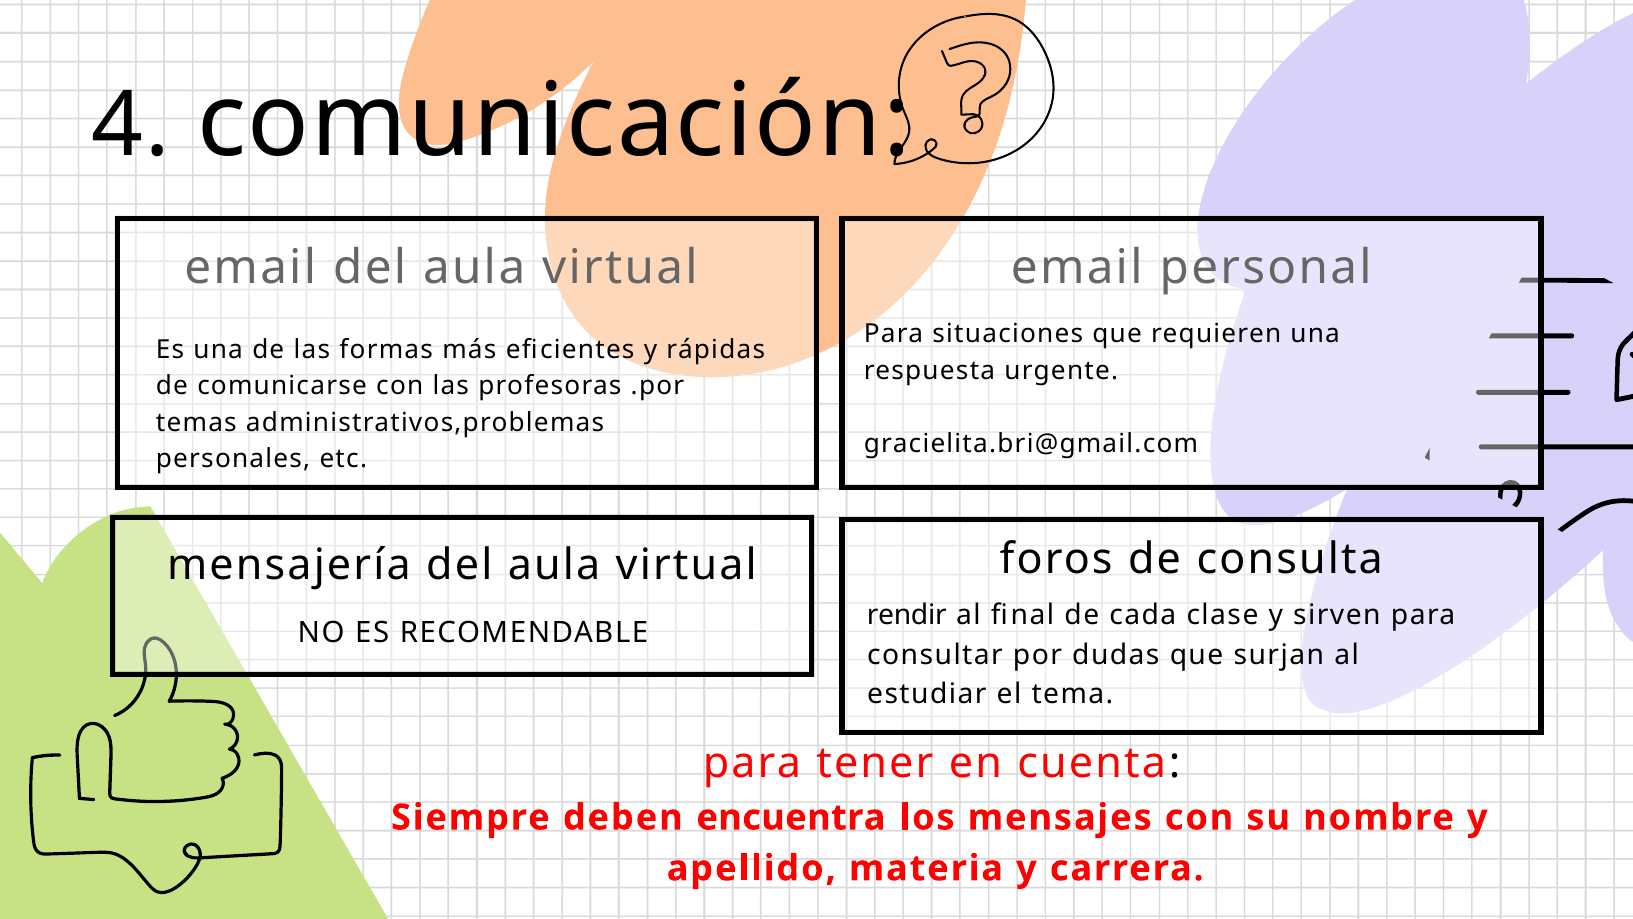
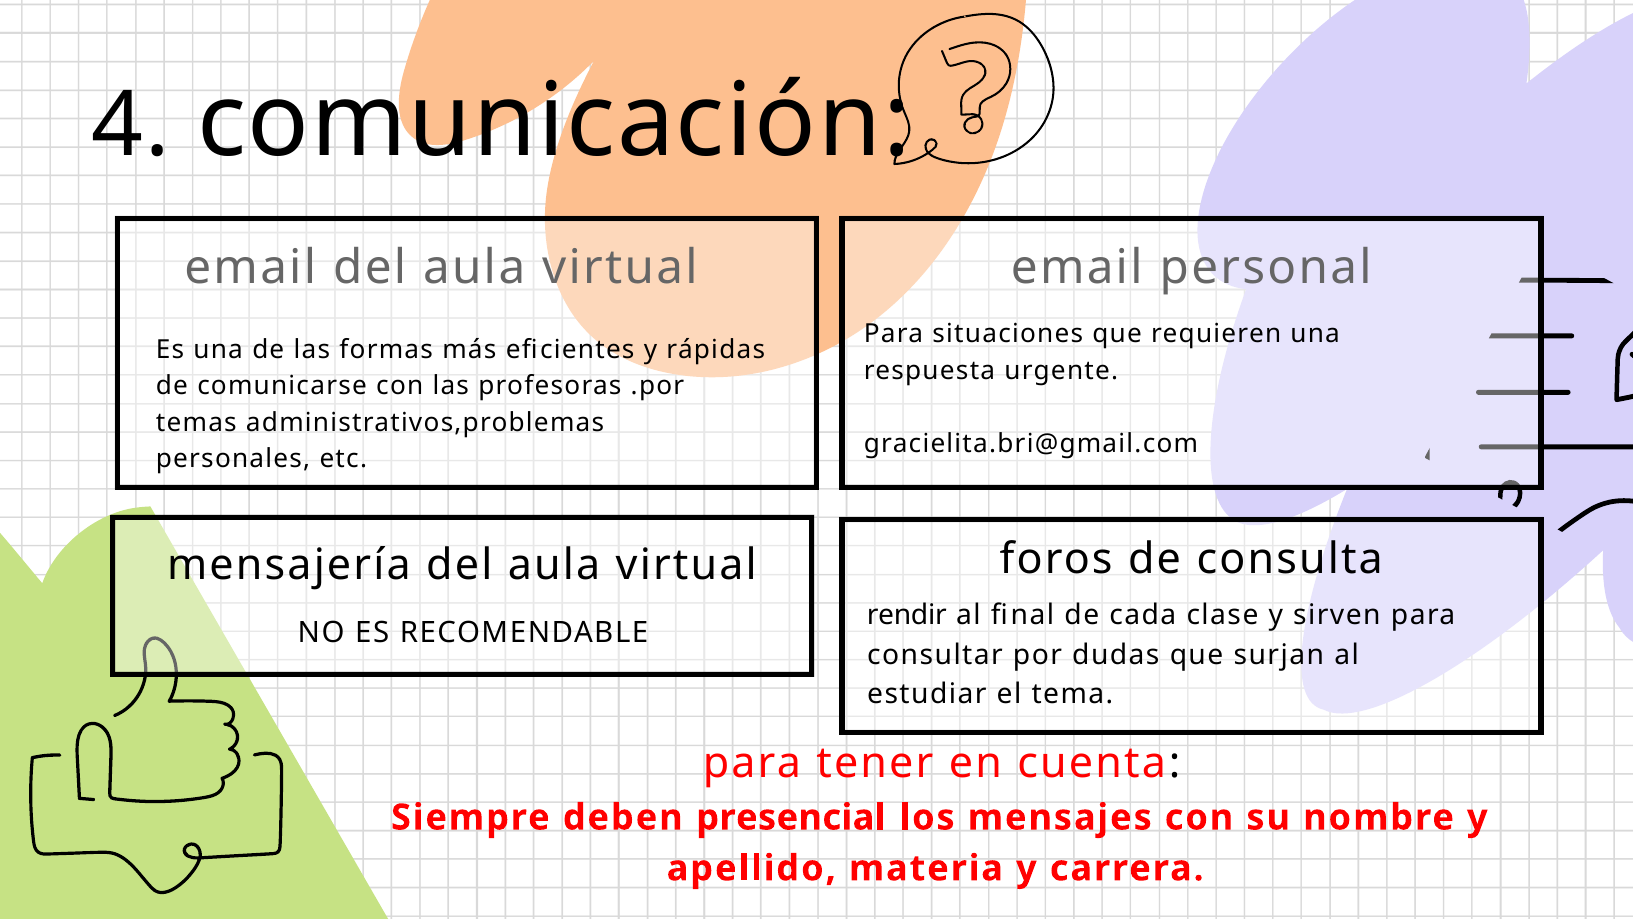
encuentra: encuentra -> presencial
